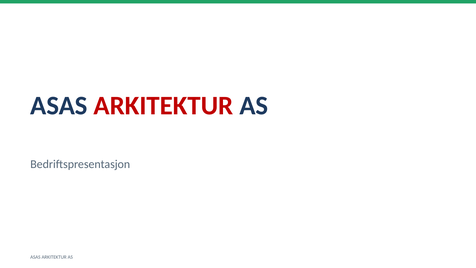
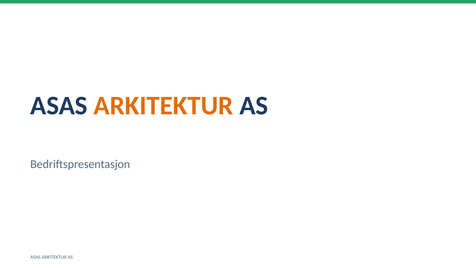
ARKITEKTUR at (163, 106) colour: red -> orange
